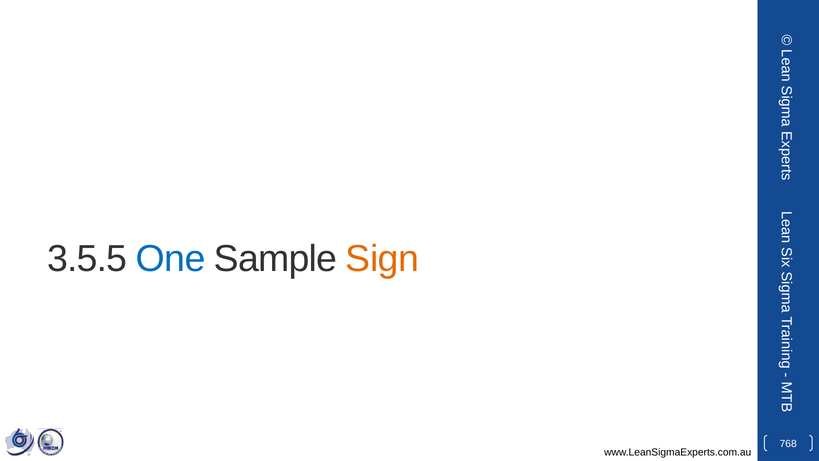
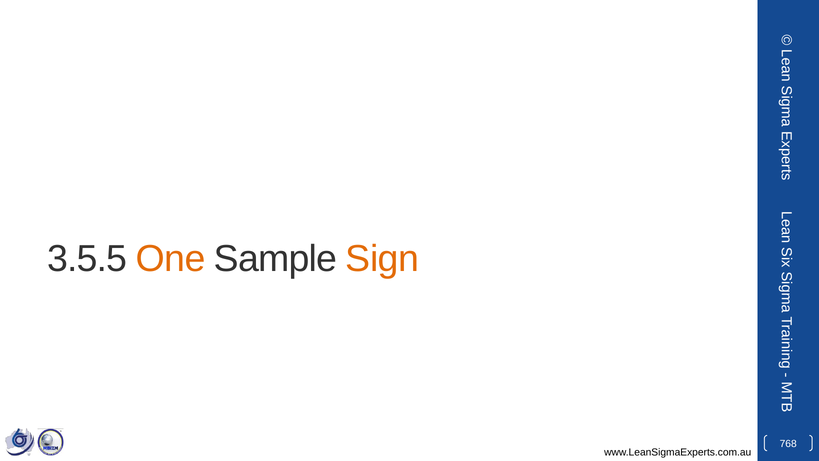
One colour: blue -> orange
